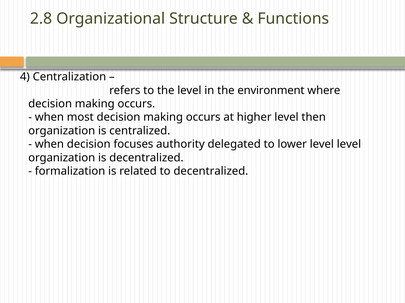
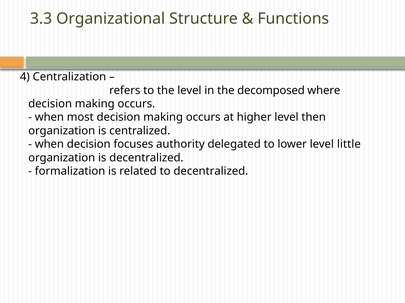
2.8: 2.8 -> 3.3
environment: environment -> decomposed
level level: level -> little
